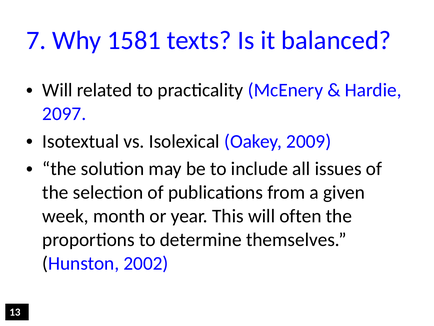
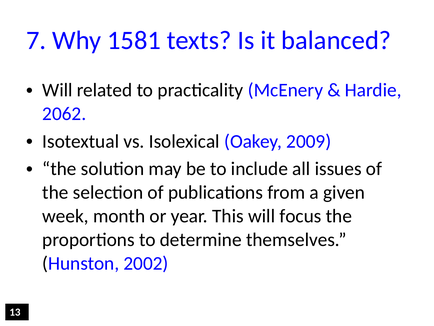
2097: 2097 -> 2062
often: often -> focus
